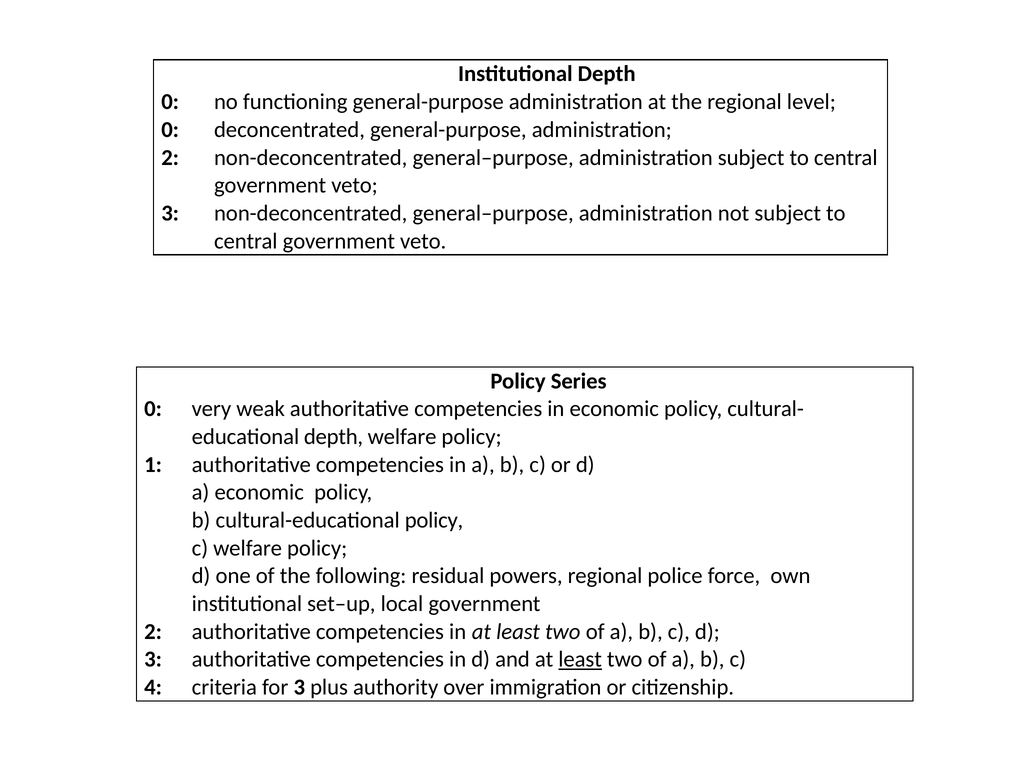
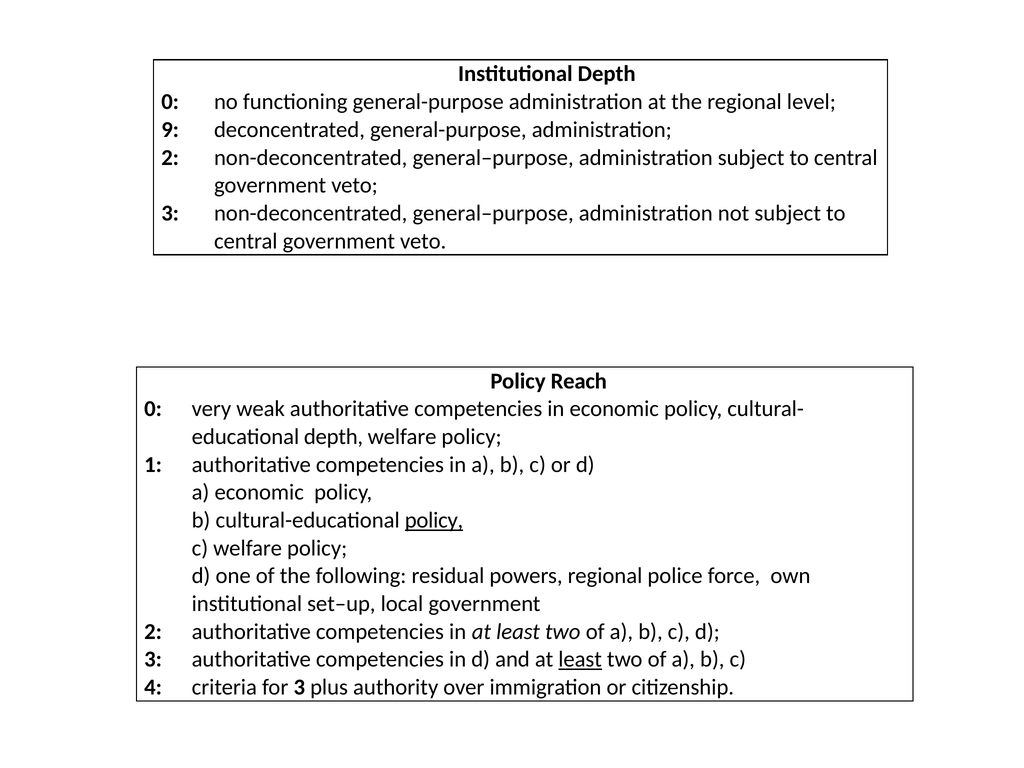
0 at (170, 130): 0 -> 9
Series: Series -> Reach
policy at (434, 520) underline: none -> present
